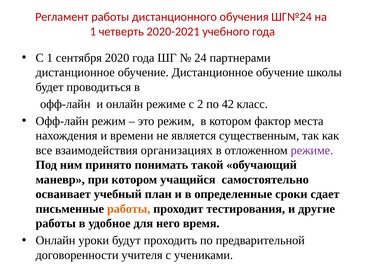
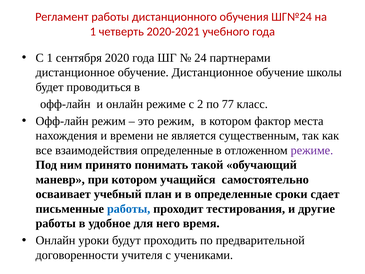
42: 42 -> 77
взаимодействия организациях: организациях -> определенные
работы at (129, 209) colour: orange -> blue
